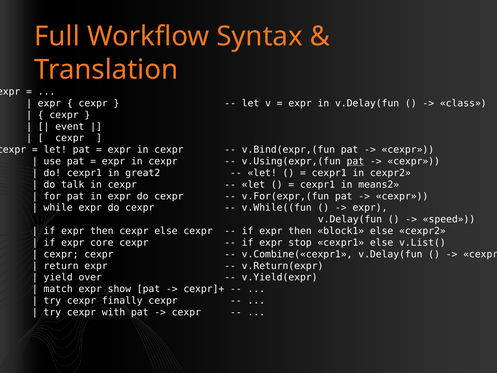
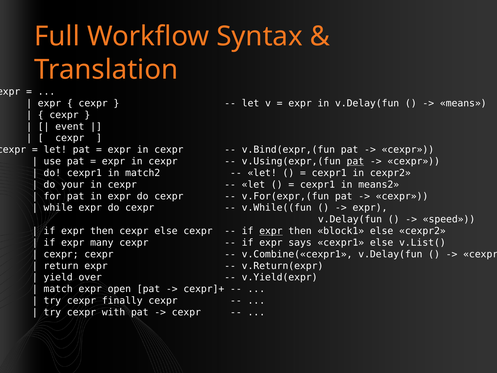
class: class -> means
great2: great2 -> match2
talk: talk -> your
expr at (271, 231) underline: none -> present
core: core -> many
stop: stop -> says
show: show -> open
